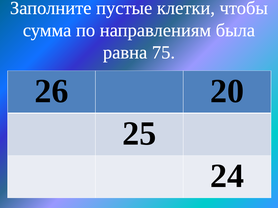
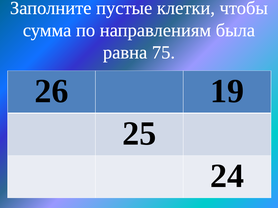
20: 20 -> 19
